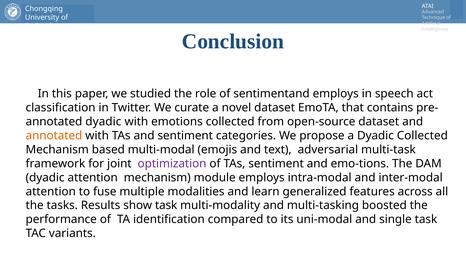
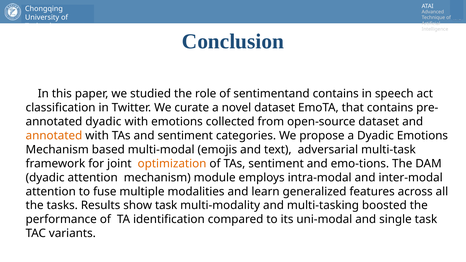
sentimentand employs: employs -> contains
Dyadic Collected: Collected -> Emotions
optimization colour: purple -> orange
